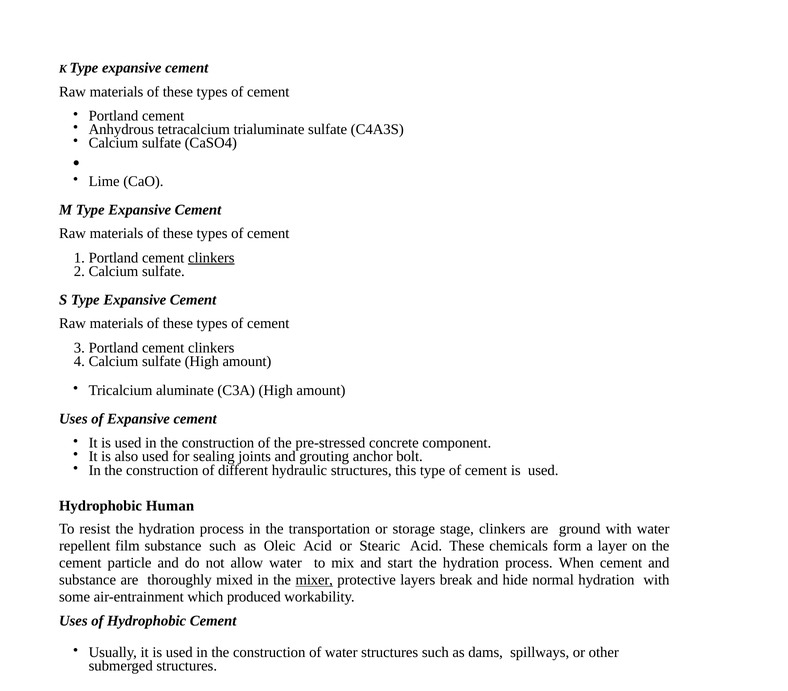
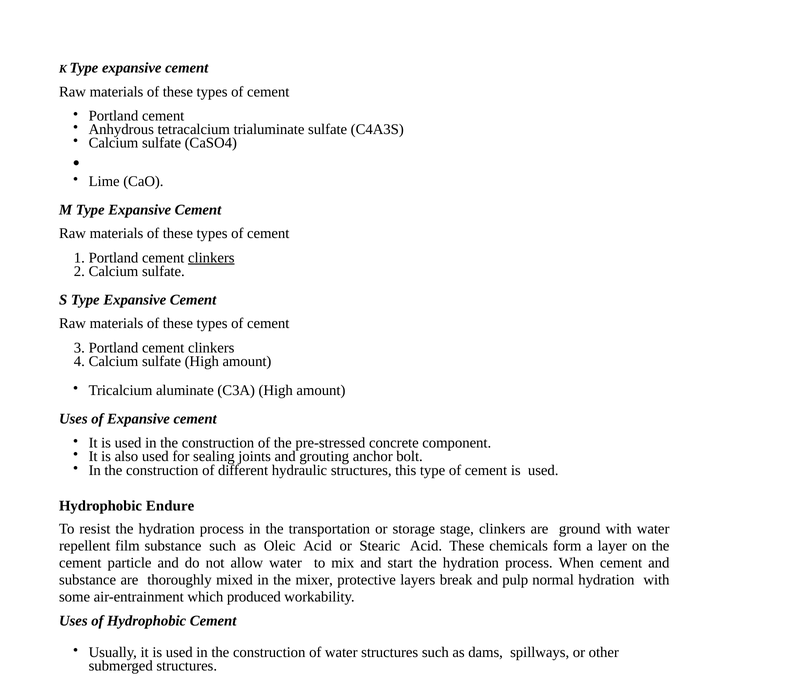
Human: Human -> Endure
mixer underline: present -> none
hide: hide -> pulp
